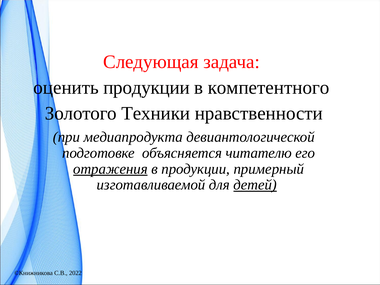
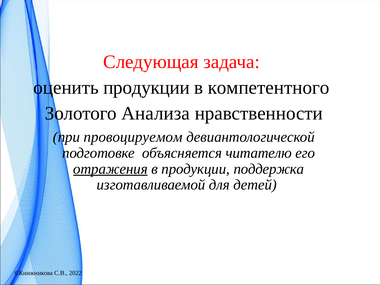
Техники: Техники -> Анализа
медиапродукта: медиапродукта -> провоцируемом
примерный: примерный -> поддержка
детей underline: present -> none
